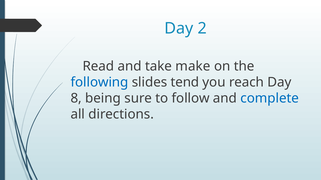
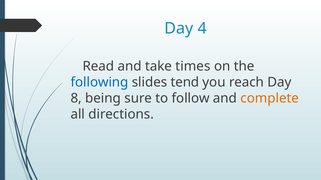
2: 2 -> 4
make: make -> times
complete colour: blue -> orange
